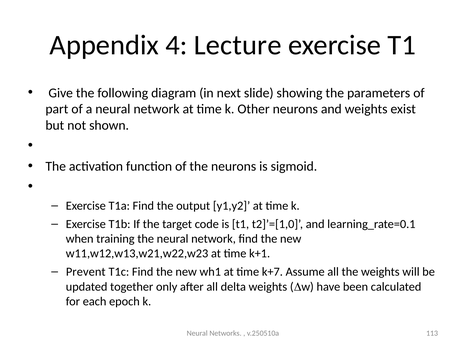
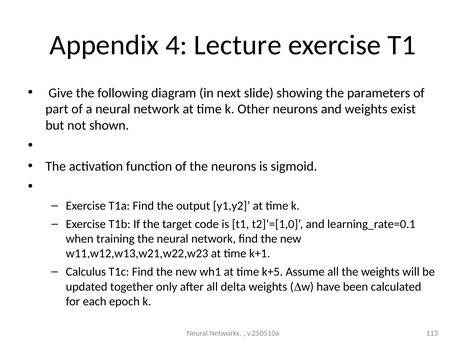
Prevent: Prevent -> Calculus
k+7: k+7 -> k+5
